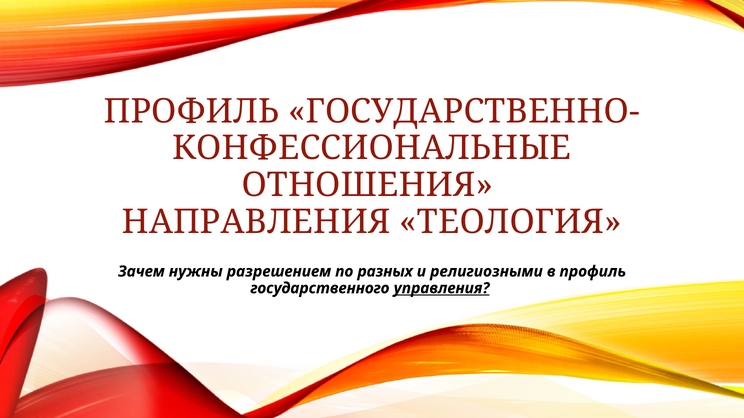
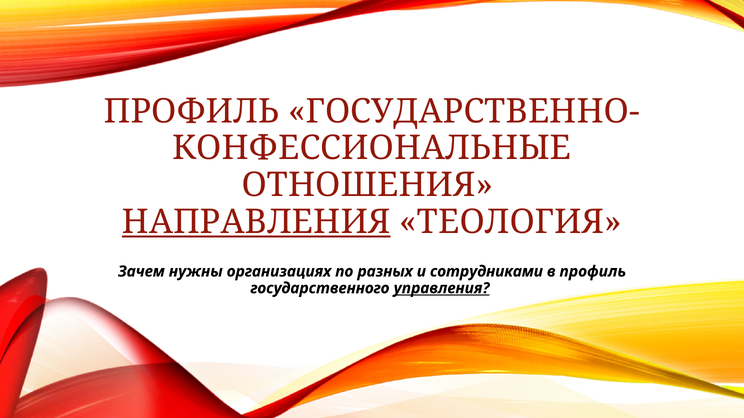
НАПРАВЛЕНИЯ underline: none -> present
разрешением: разрешением -> организациях
религиозными: религиозными -> сотрудниками
